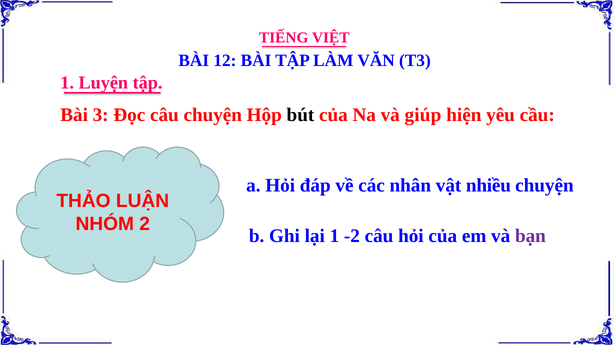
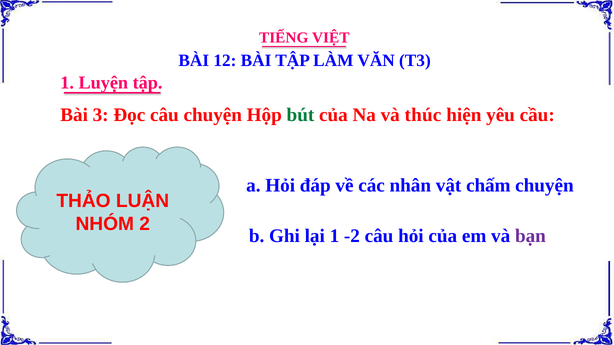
bút colour: black -> green
giúp: giúp -> thúc
nhiều: nhiều -> chấm
